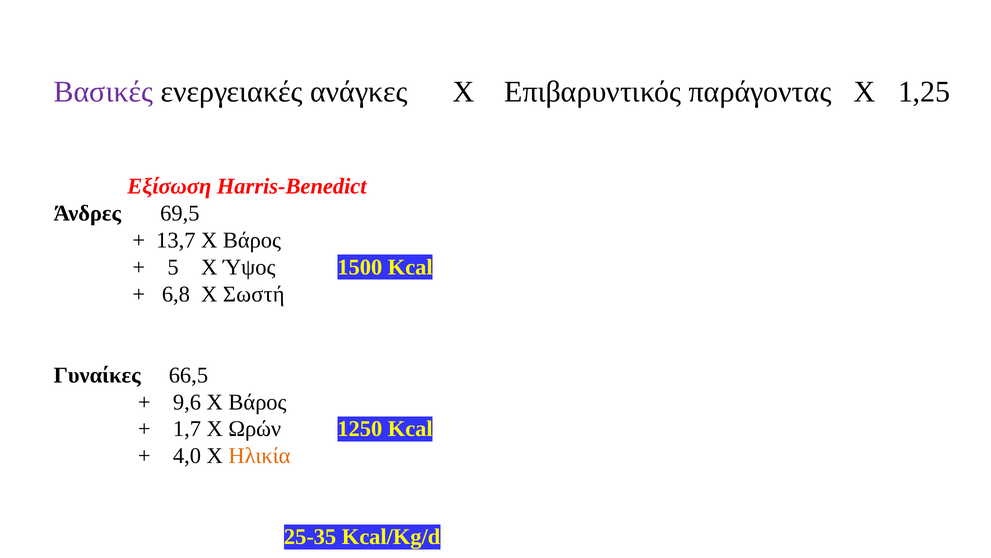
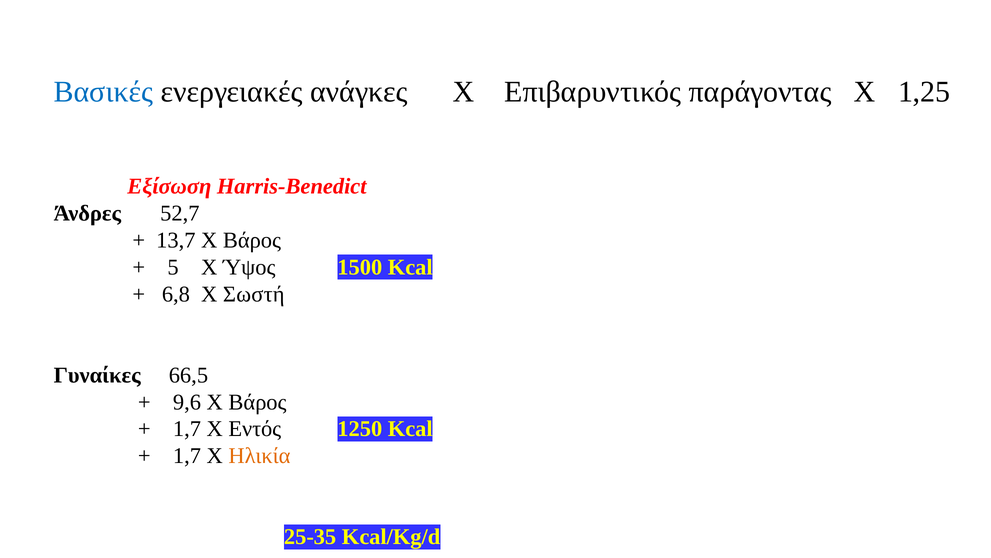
Βασικές colour: purple -> blue
69,5: 69,5 -> 52,7
Ωρών: Ωρών -> Εντός
4,0 at (187, 456): 4,0 -> 1,7
